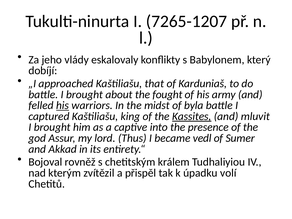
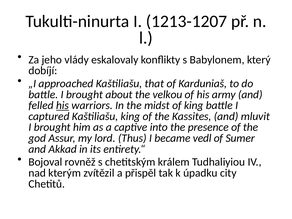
7265-1207: 7265-1207 -> 1213-1207
fought: fought -> velkou
of byla: byla -> king
Kassites underline: present -> none
volí: volí -> city
